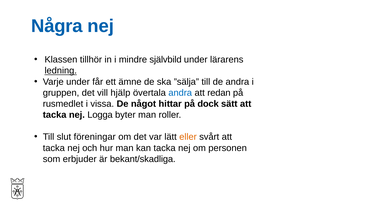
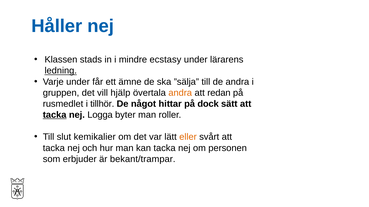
Några: Några -> Håller
tillhör: tillhör -> stads
självbild: självbild -> ecstasy
andra at (180, 93) colour: blue -> orange
vissa: vissa -> tillhör
tacka at (55, 115) underline: none -> present
föreningar: föreningar -> kemikalier
bekant/skadliga: bekant/skadliga -> bekant/trampar
